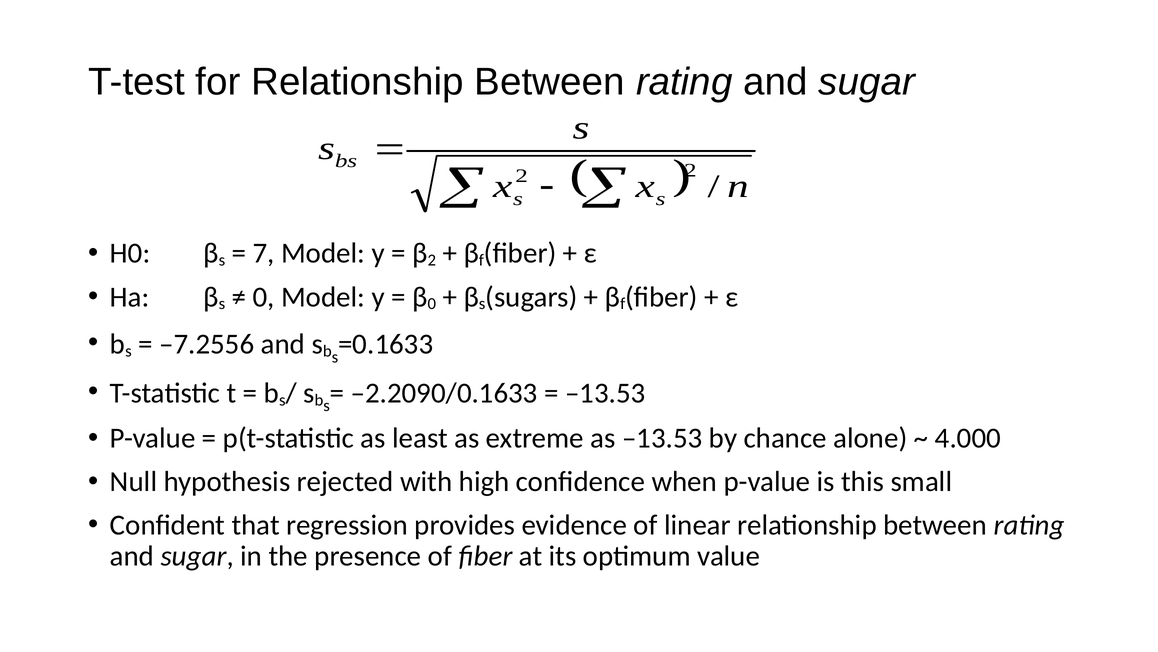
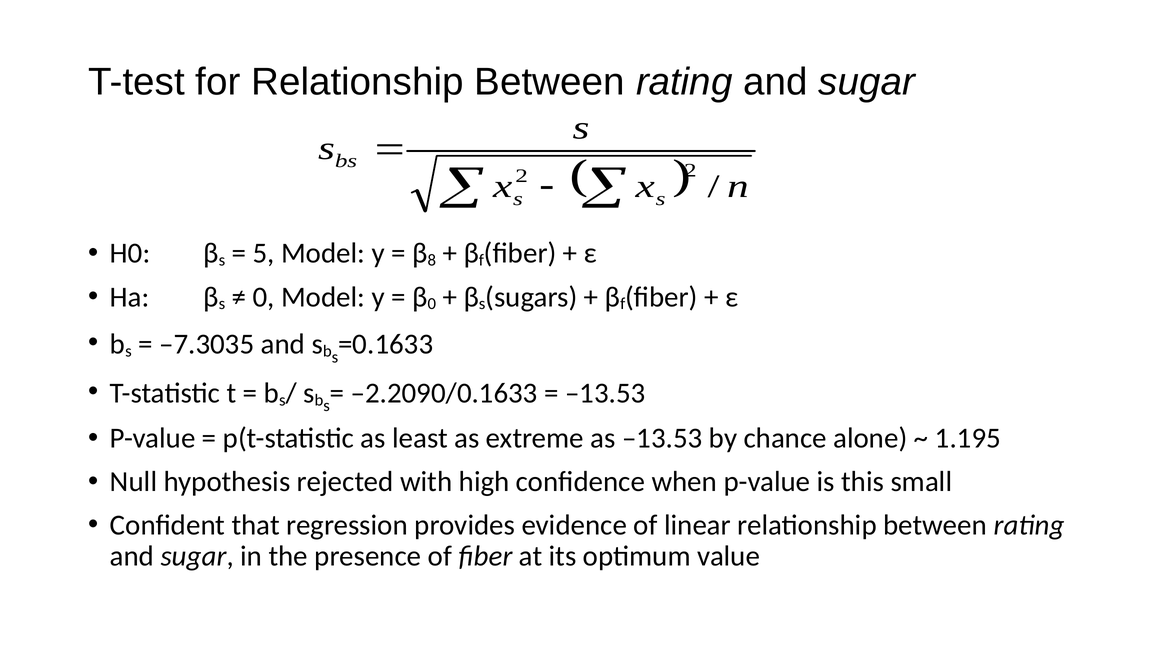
7: 7 -> 5
2 at (432, 260): 2 -> 8
–7.2556: –7.2556 -> –7.3035
4.000: 4.000 -> 1.195
